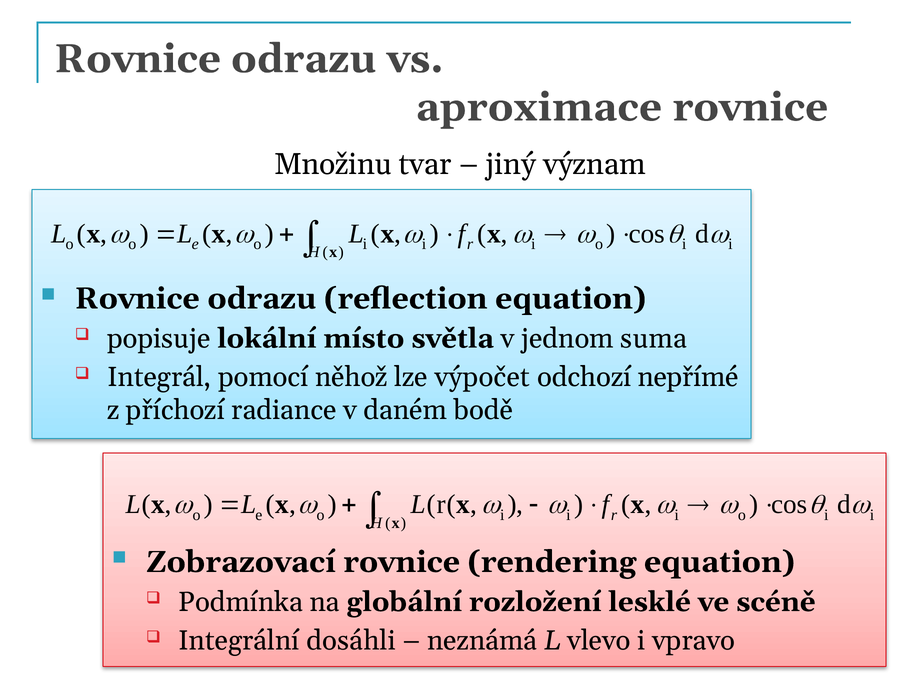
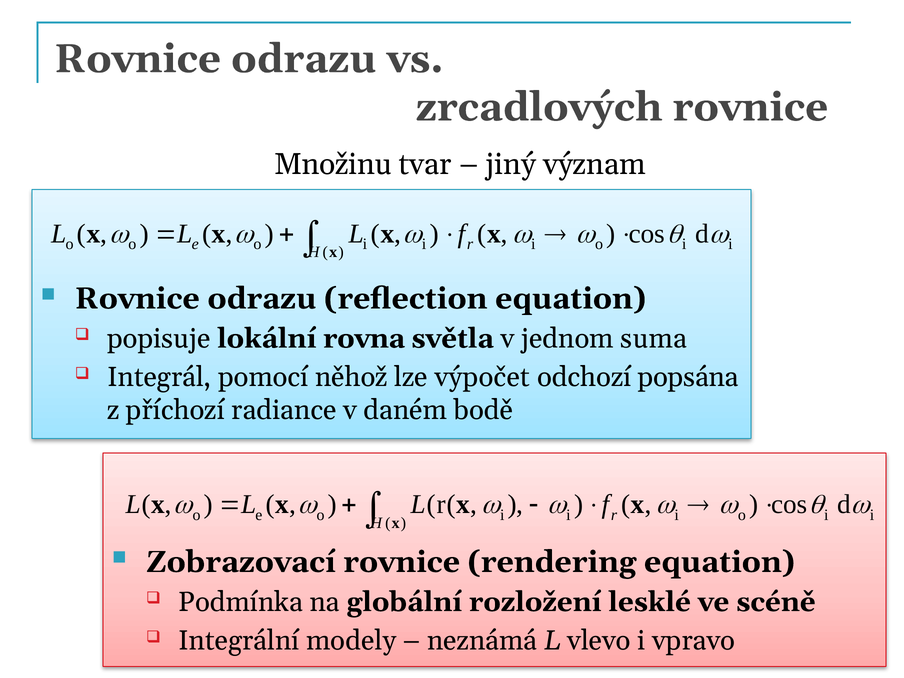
aproximace: aproximace -> zrcadlových
místo: místo -> rovna
nepřímé: nepřímé -> popsána
dosáhli: dosáhli -> modely
